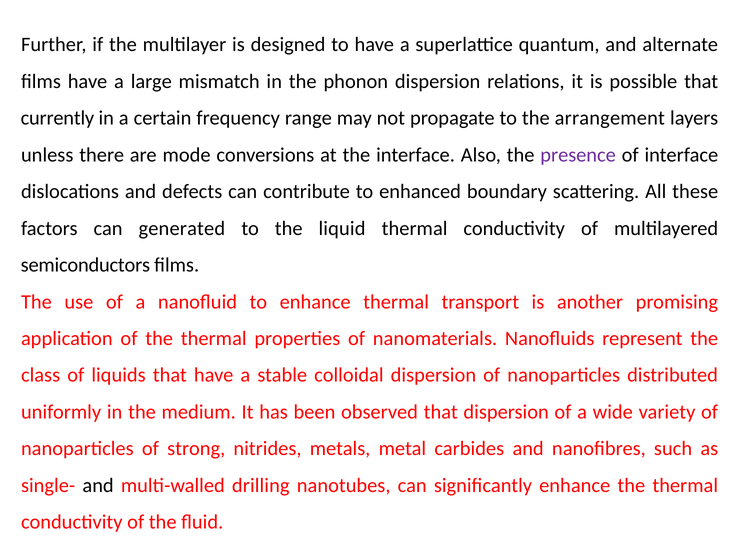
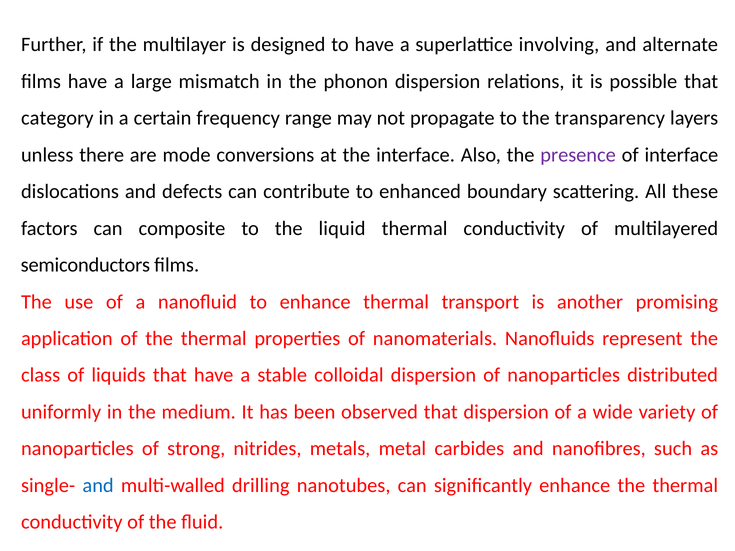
quantum: quantum -> involving
currently: currently -> category
arrangement: arrangement -> transparency
generated: generated -> composite
and at (98, 486) colour: black -> blue
